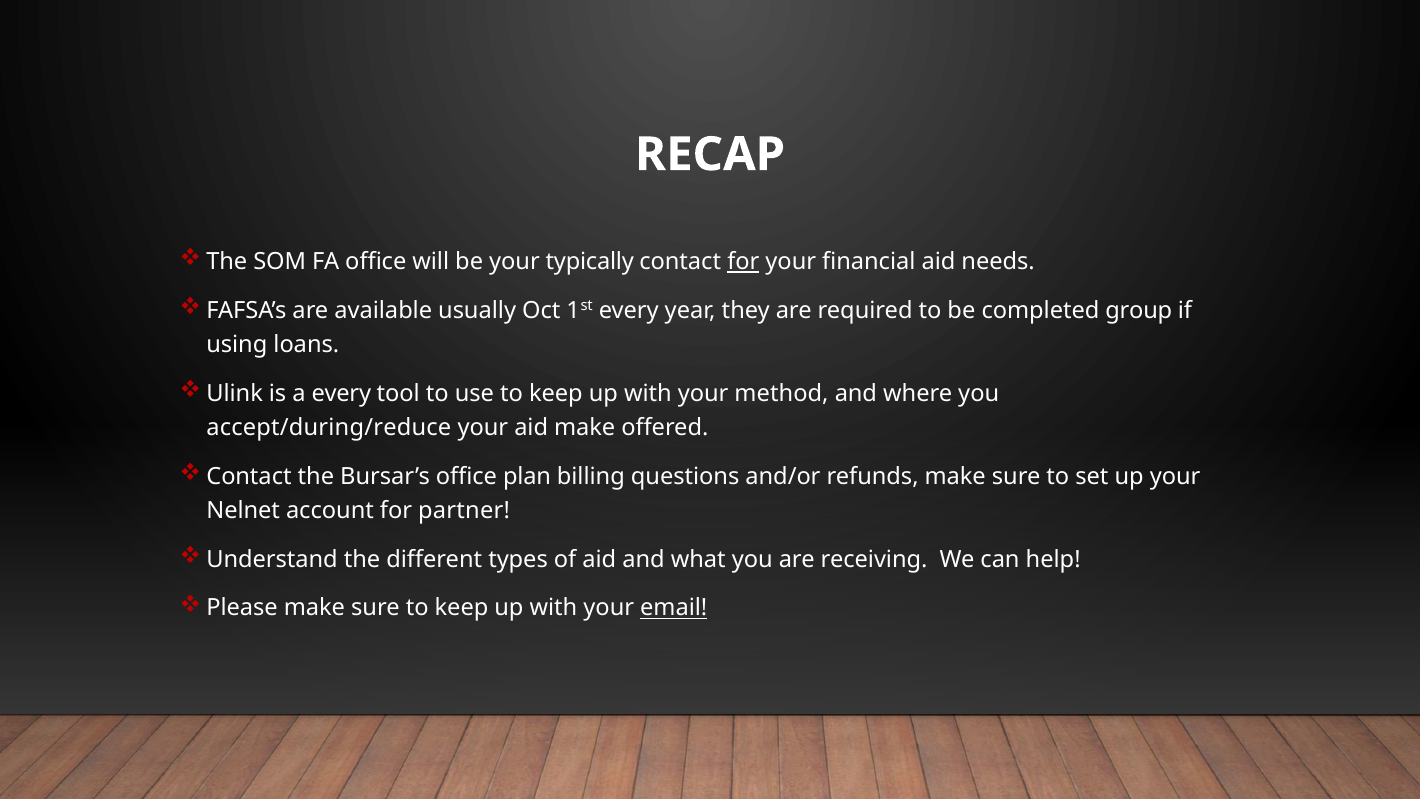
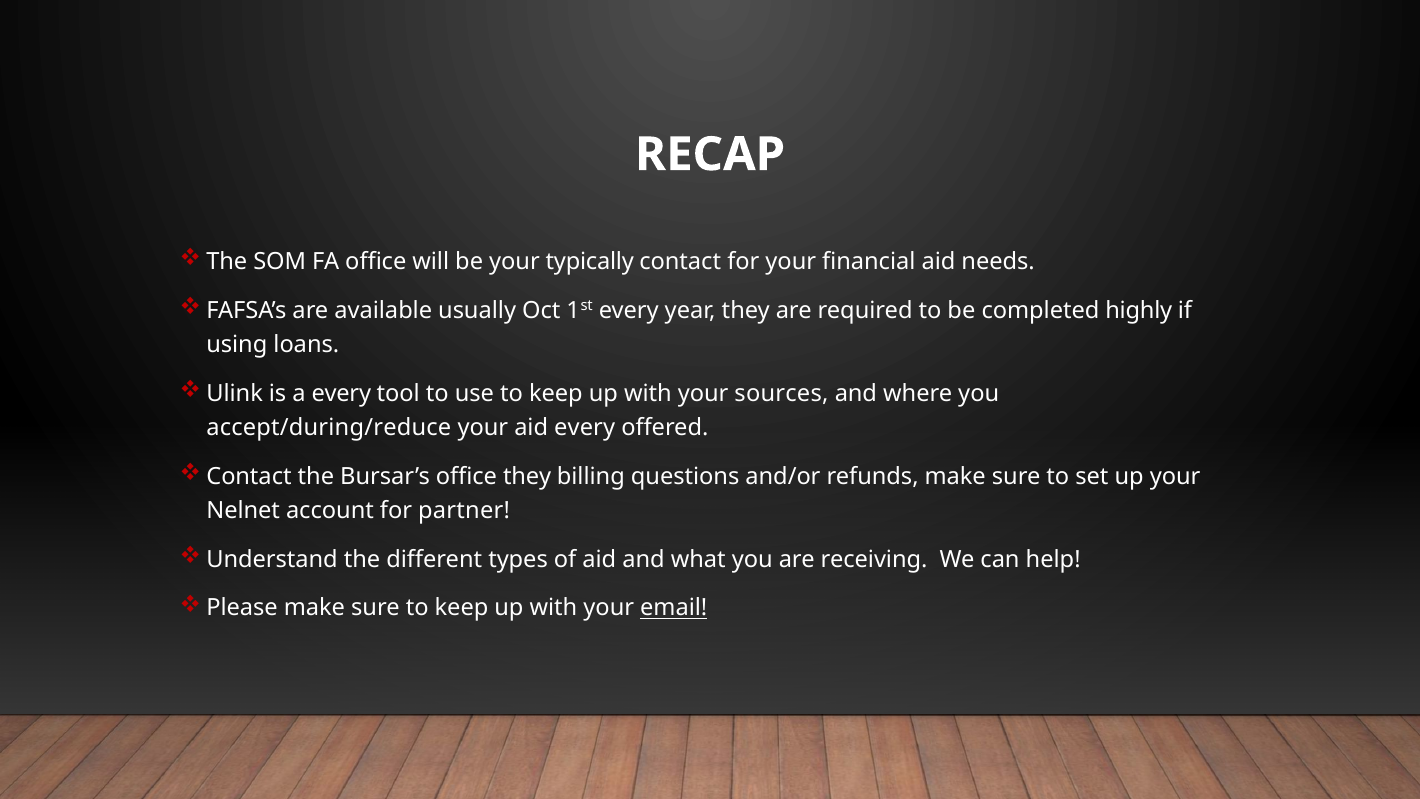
for at (743, 262) underline: present -> none
group: group -> highly
method: method -> sources
aid make: make -> every
office plan: plan -> they
